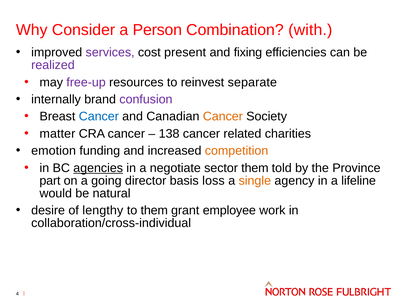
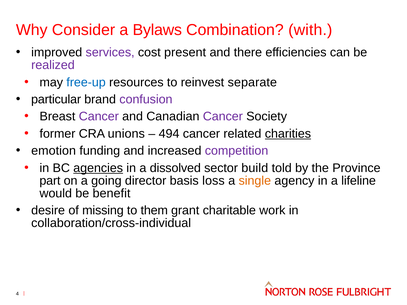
Person: Person -> Bylaws
fixing: fixing -> there
free-up colour: purple -> blue
internally: internally -> particular
Cancer at (99, 117) colour: blue -> purple
Cancer at (223, 117) colour: orange -> purple
matter: matter -> former
CRA cancer: cancer -> unions
138: 138 -> 494
charities underline: none -> present
competition colour: orange -> purple
negotiate: negotiate -> dissolved
sector them: them -> build
natural: natural -> benefit
lengthy: lengthy -> missing
employee: employee -> charitable
